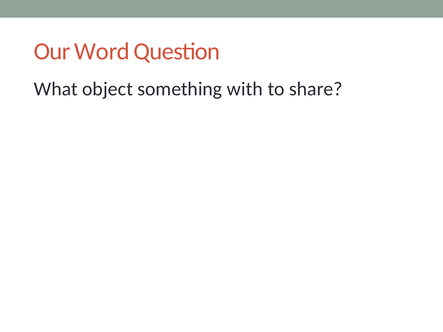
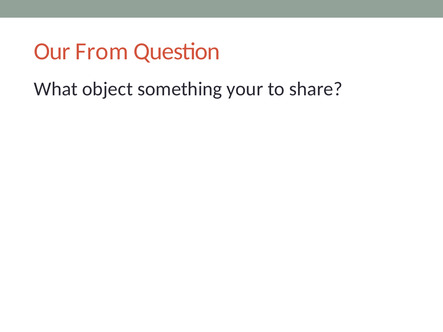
Word: Word -> From
with: with -> your
